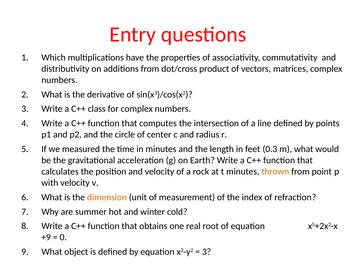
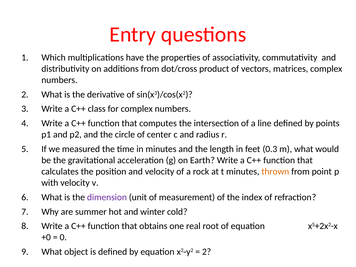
dimension colour: orange -> purple
+9: +9 -> +0
3 at (207, 252): 3 -> 2
